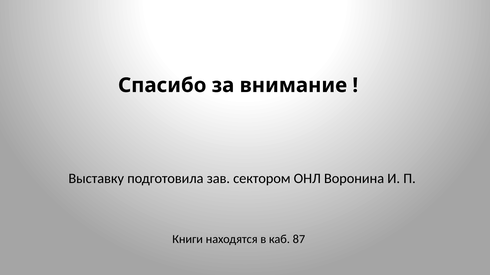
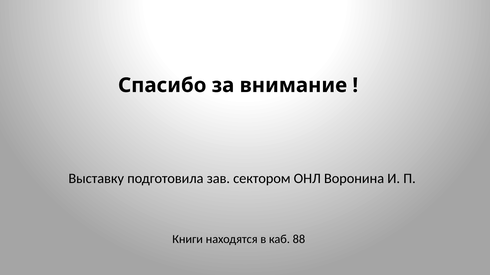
87: 87 -> 88
